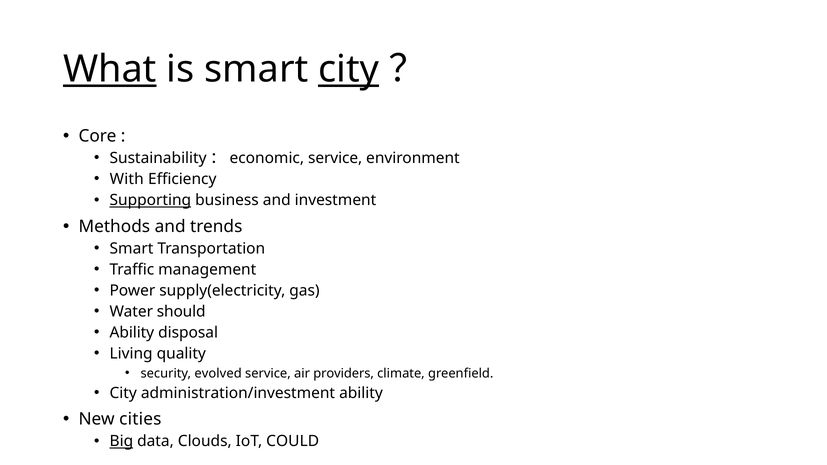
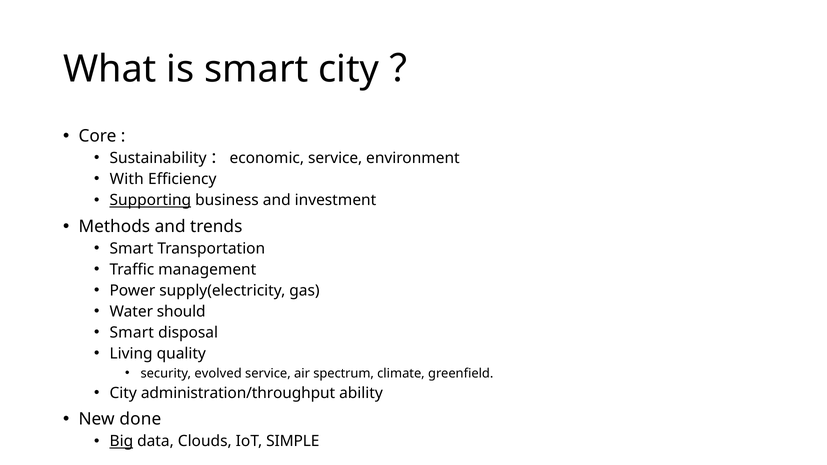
What underline: present -> none
city at (349, 69) underline: present -> none
Ability at (132, 333): Ability -> Smart
providers: providers -> spectrum
administration/investment: administration/investment -> administration/throughput
cities: cities -> done
COULD: COULD -> SIMPLE
